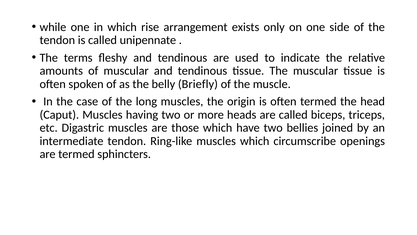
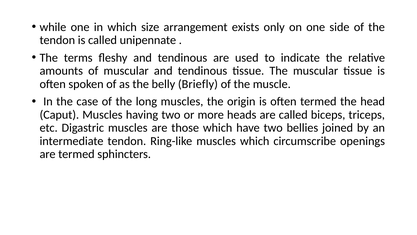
rise: rise -> size
